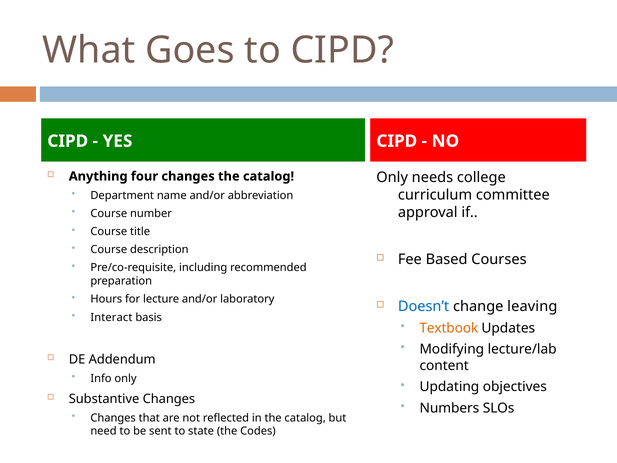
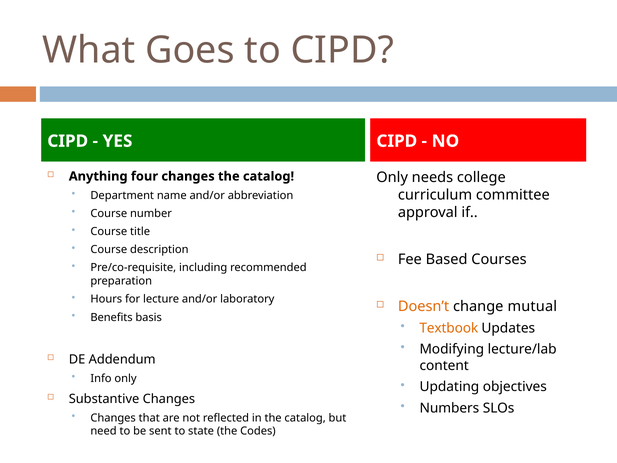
Doesn’t colour: blue -> orange
leaving: leaving -> mutual
Interact: Interact -> Benefits
